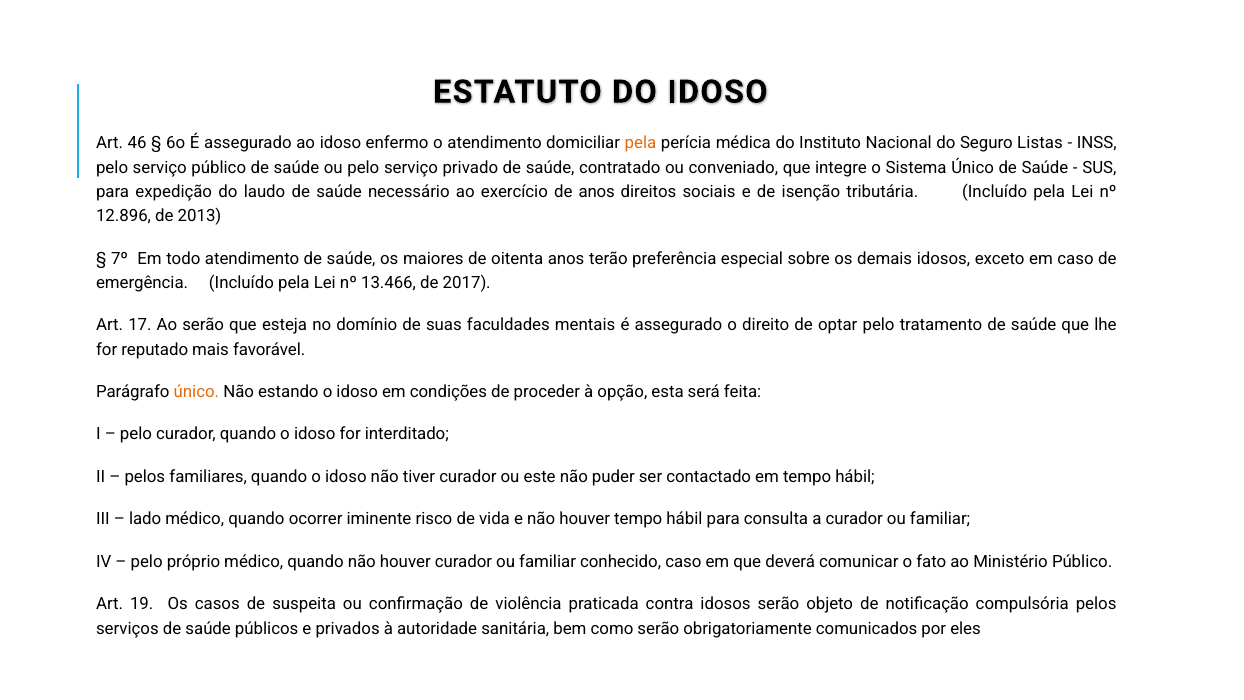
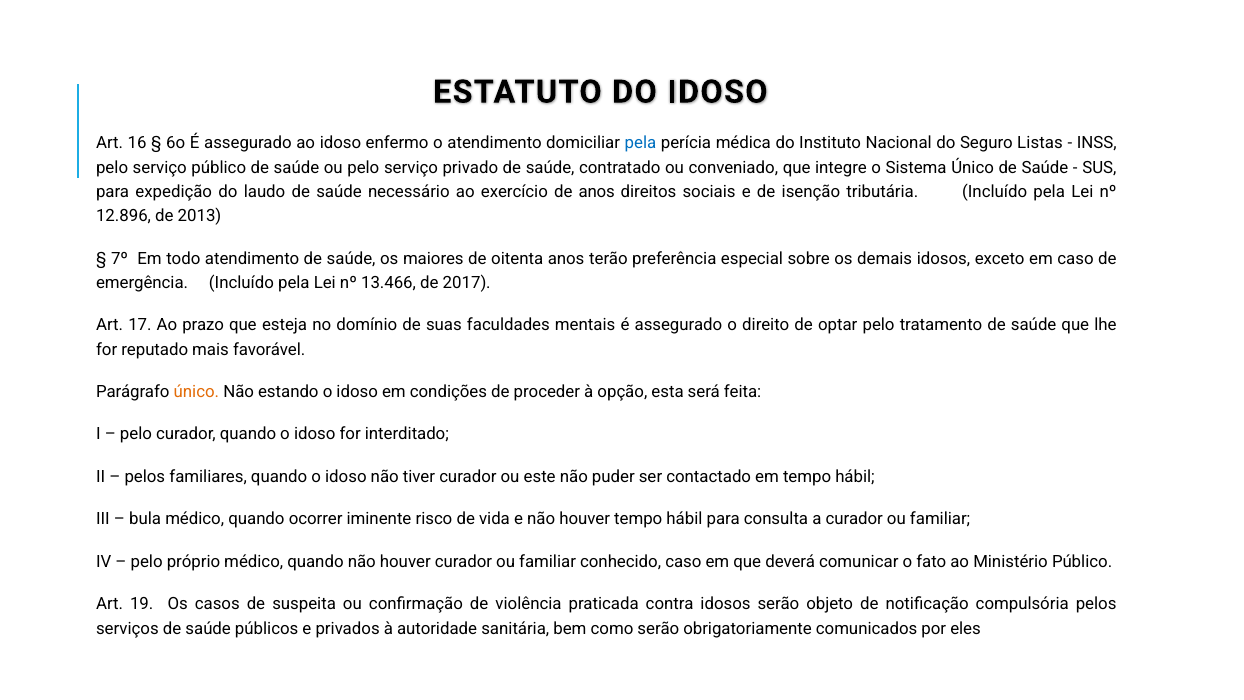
46: 46 -> 16
pela at (640, 143) colour: orange -> blue
Ao serão: serão -> prazo
lado: lado -> bula
